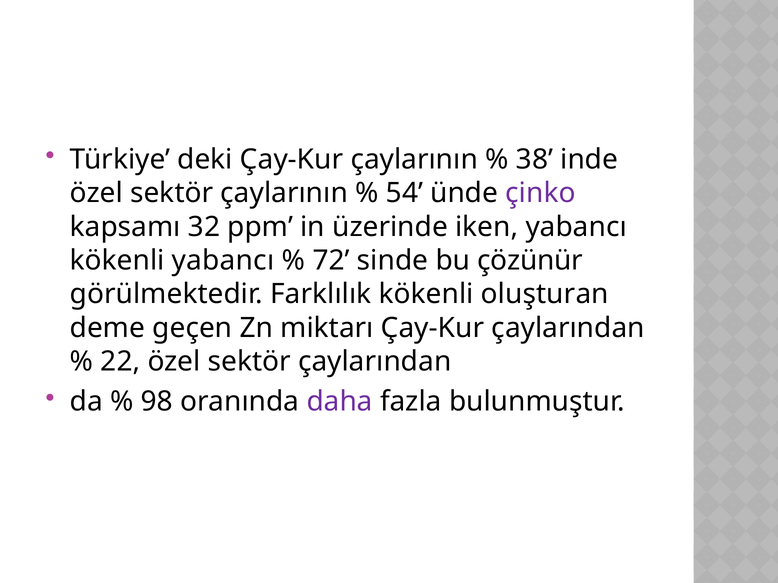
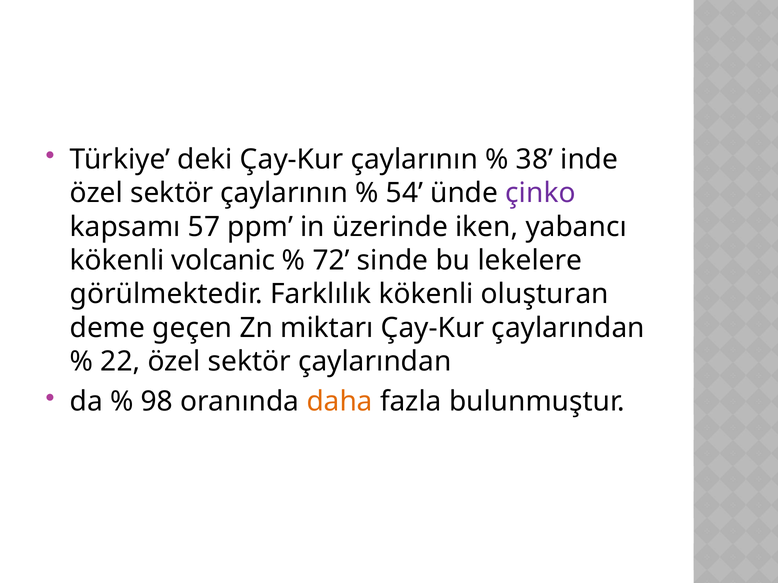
32: 32 -> 57
kökenli yabancı: yabancı -> volcanic
çözünür: çözünür -> lekelere
daha colour: purple -> orange
